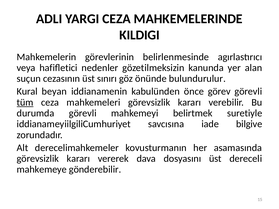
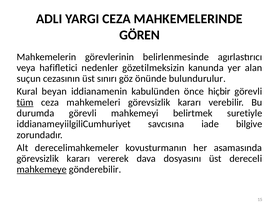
KILDIGI: KILDIGI -> GÖREN
görev: görev -> hiçbir
mahkemeye underline: none -> present
